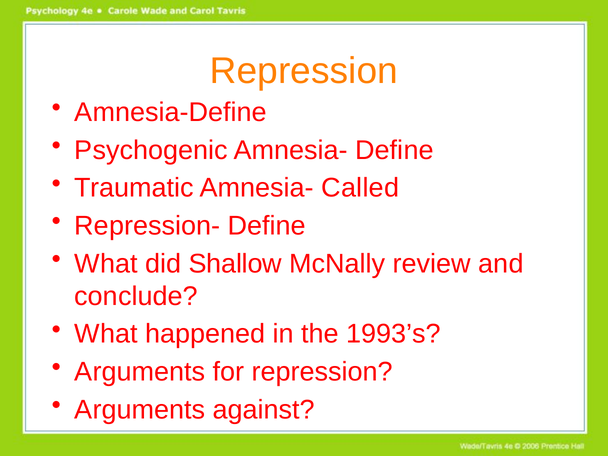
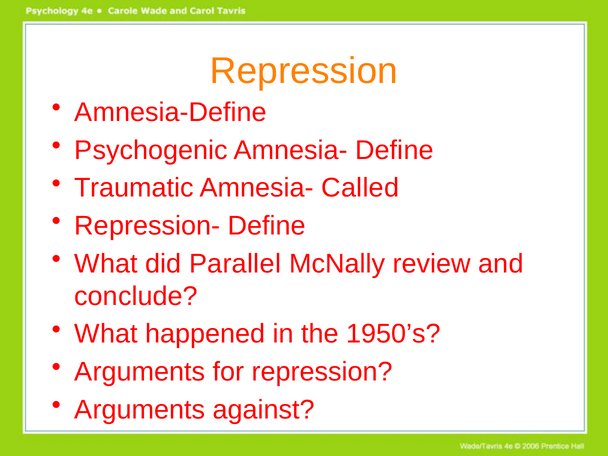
Shallow: Shallow -> Parallel
1993’s: 1993’s -> 1950’s
